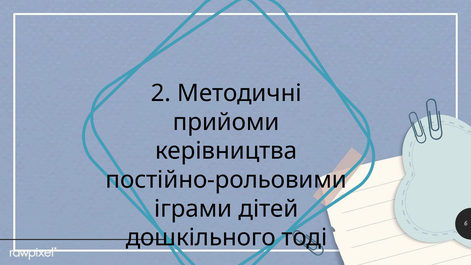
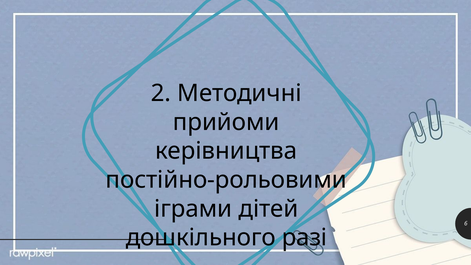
тоді: тоді -> разі
